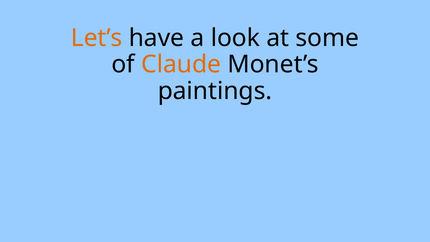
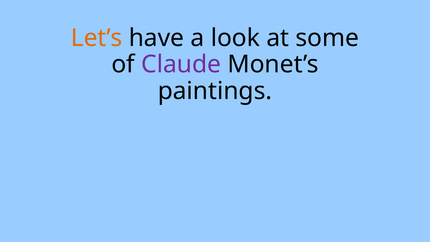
Claude colour: orange -> purple
